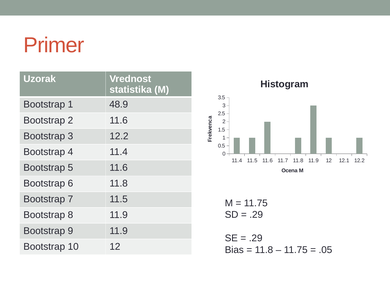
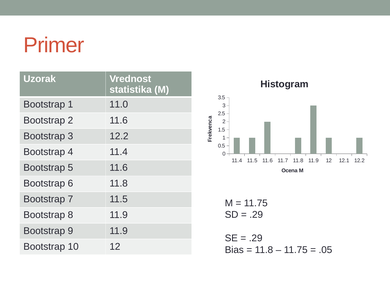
48.9: 48.9 -> 11.0
